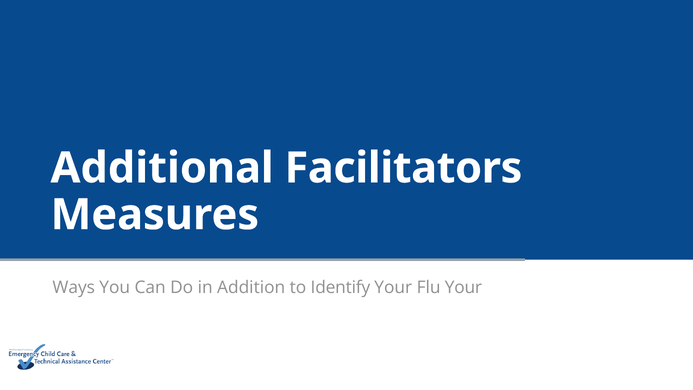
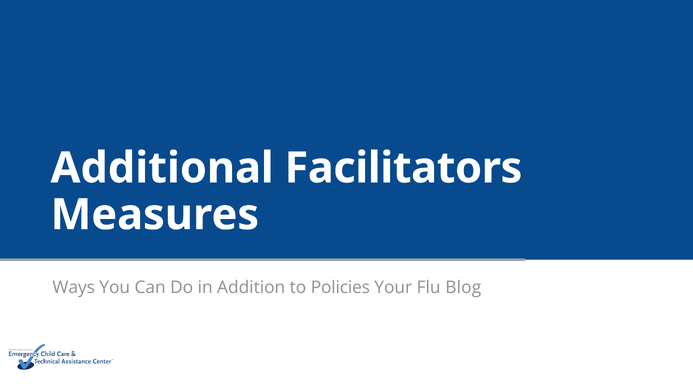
Identify: Identify -> Policies
Flu Your: Your -> Blog
